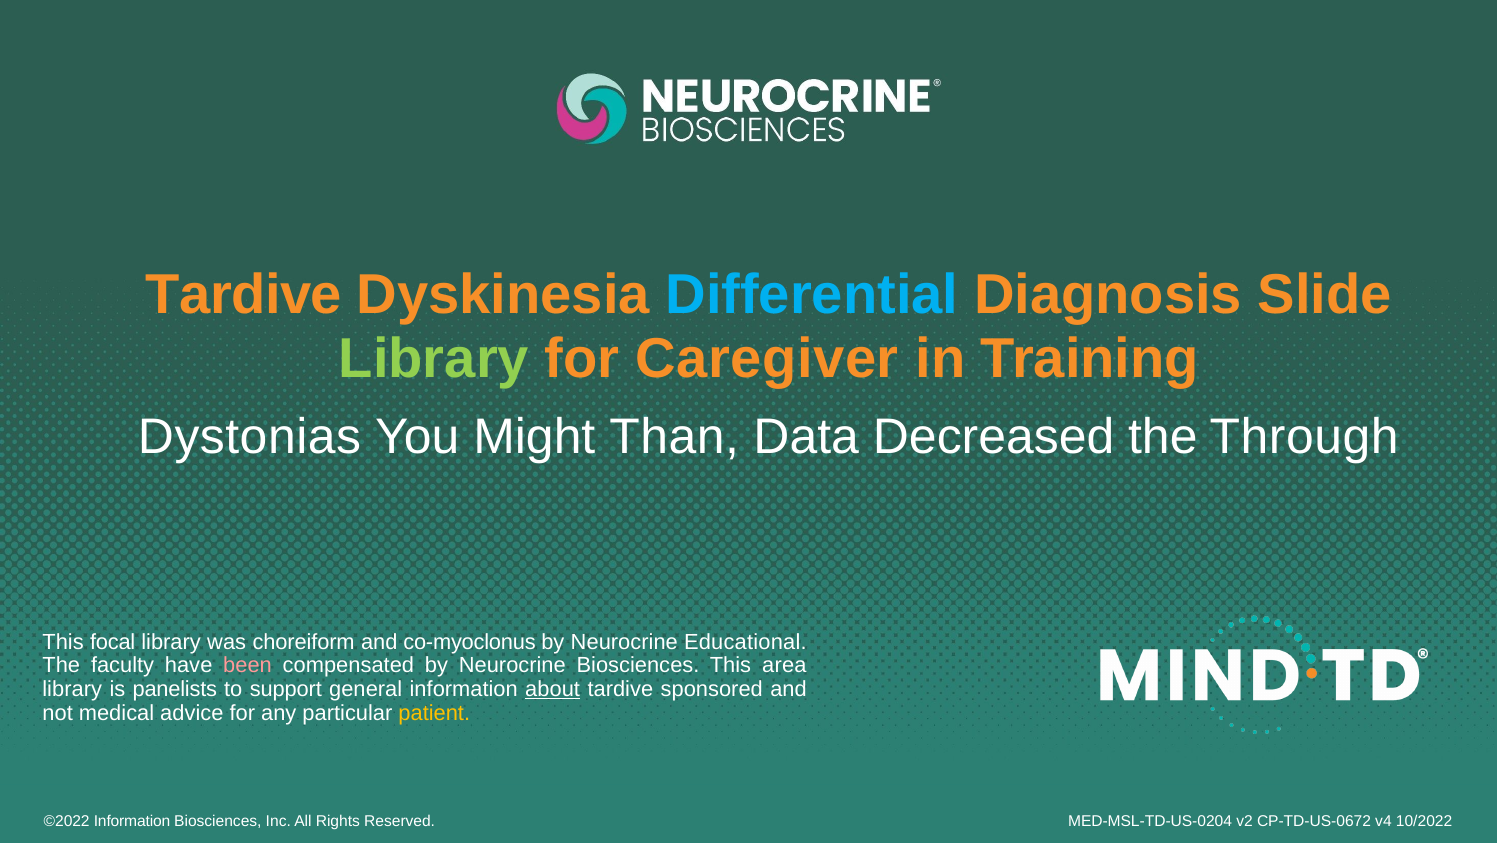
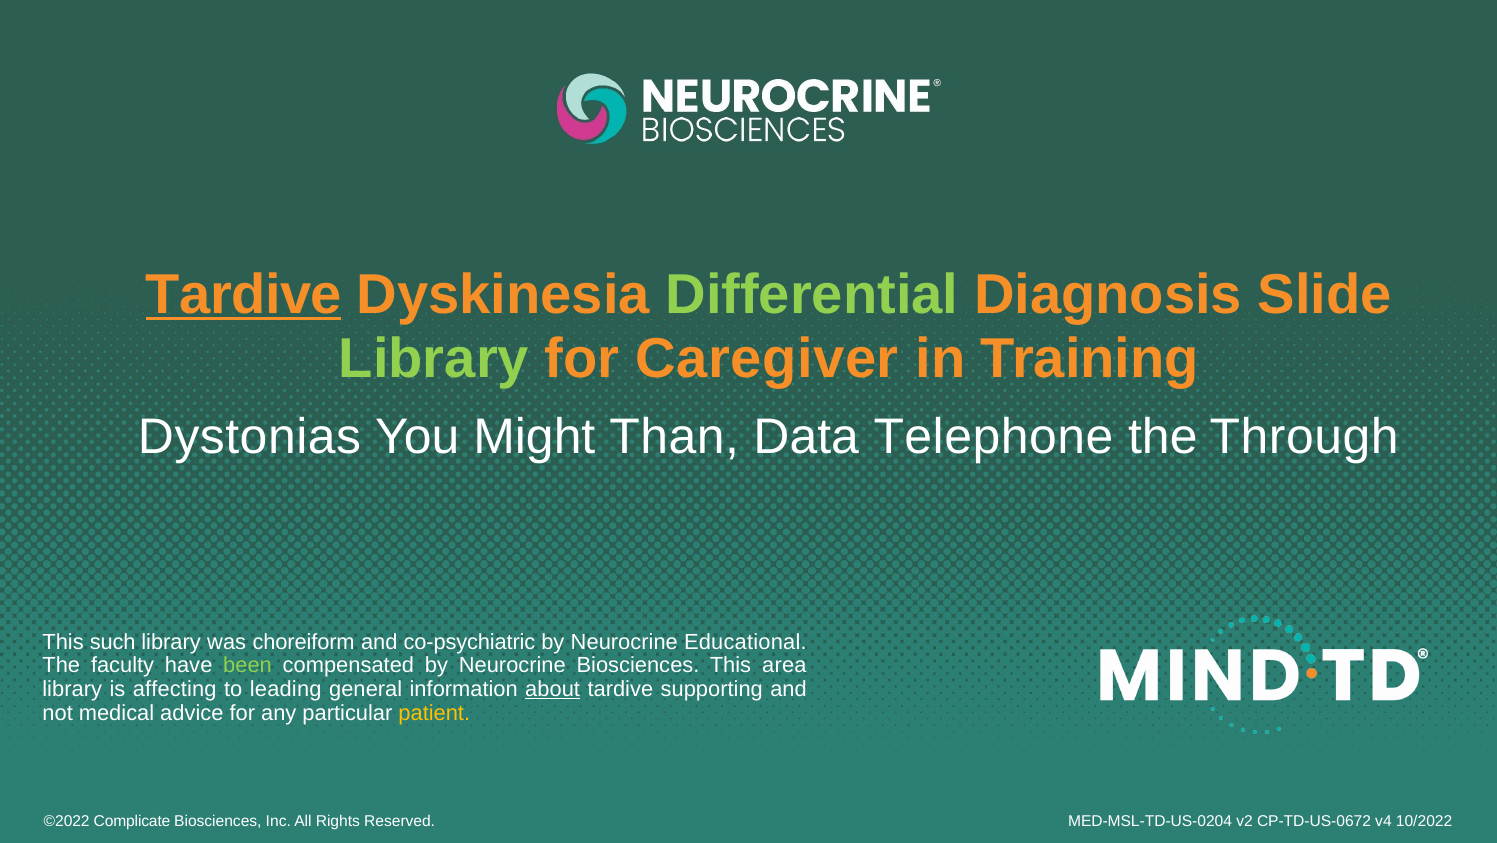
Tardive at (244, 294) underline: none -> present
Differential colour: light blue -> light green
Decreased: Decreased -> Telephone
focal: focal -> such
co-myoclonus: co-myoclonus -> co-psychiatric
been colour: pink -> light green
panelists: panelists -> affecting
support: support -> leading
sponsored: sponsored -> supporting
Information at (132, 821): Information -> Complicate
